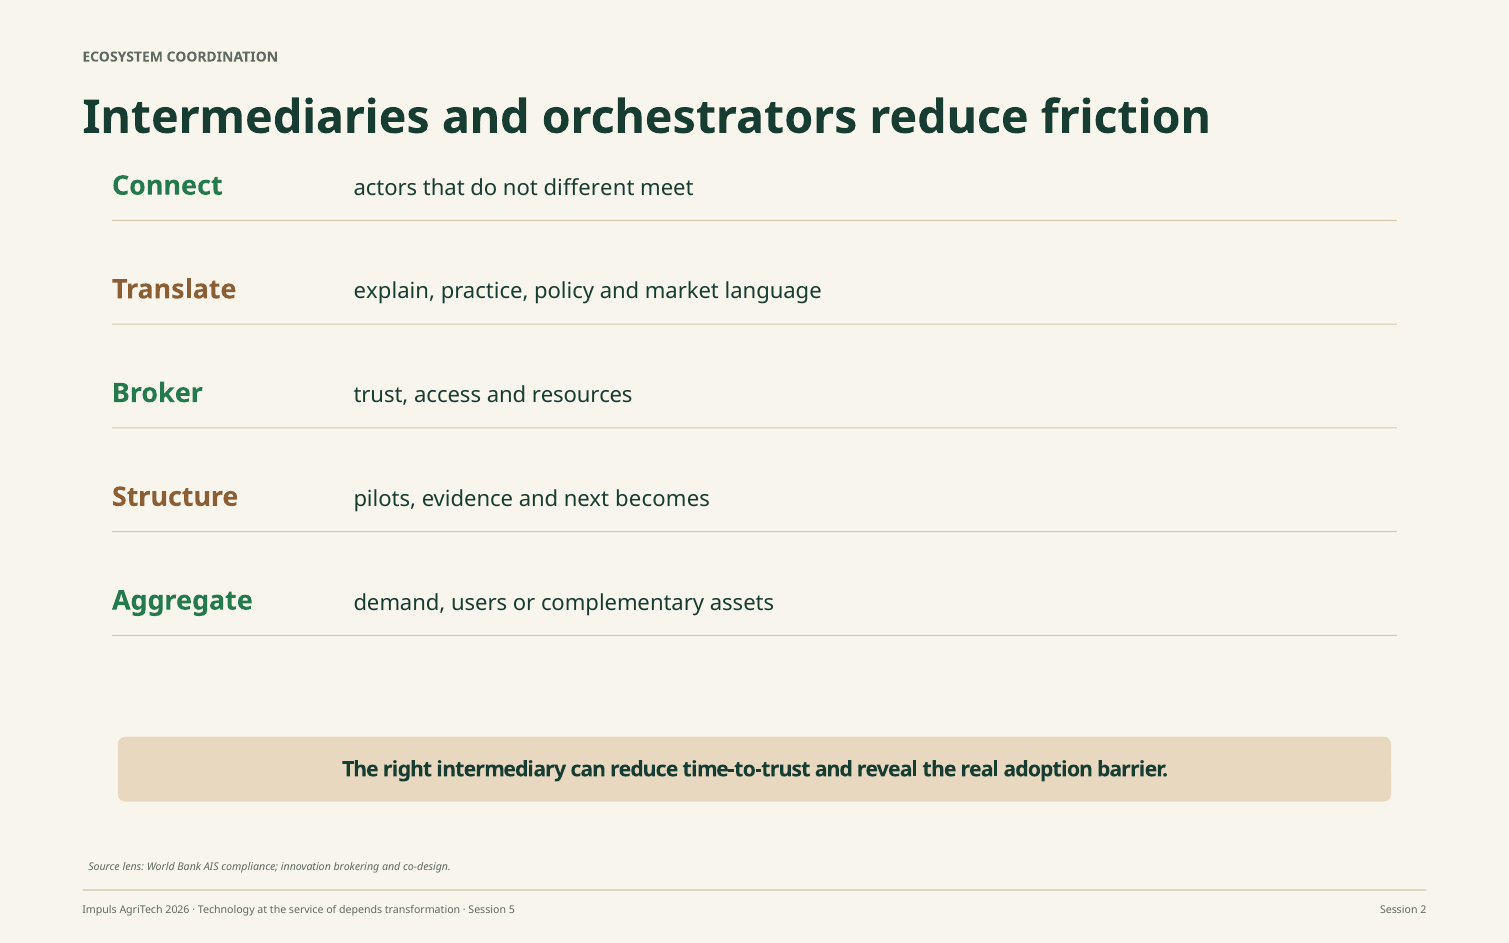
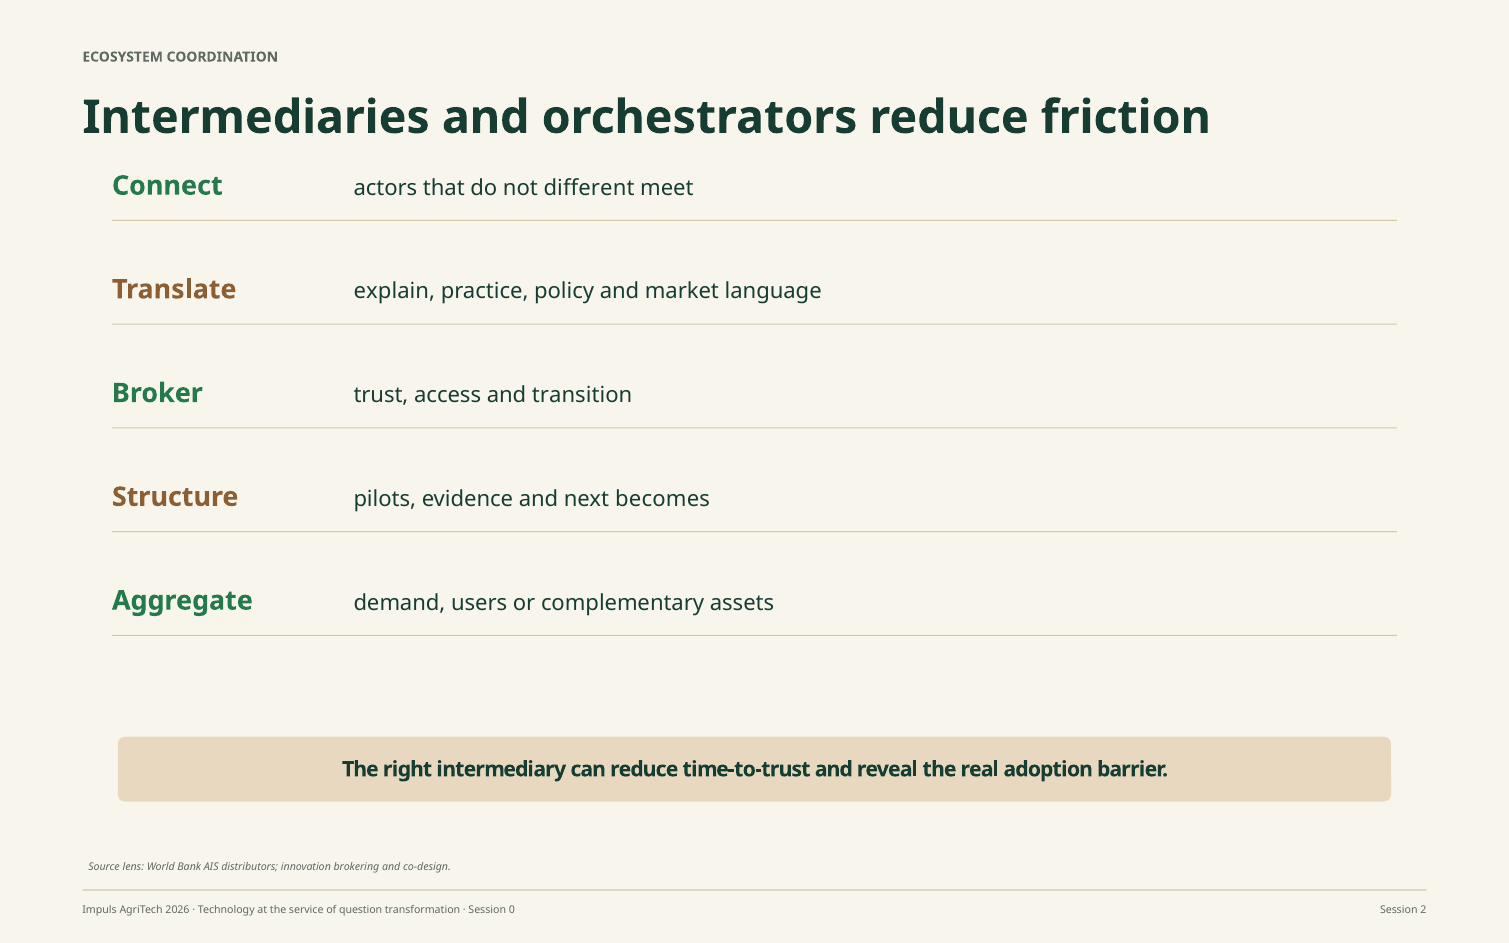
resources: resources -> transition
compliance: compliance -> distributors
depends: depends -> question
5: 5 -> 0
